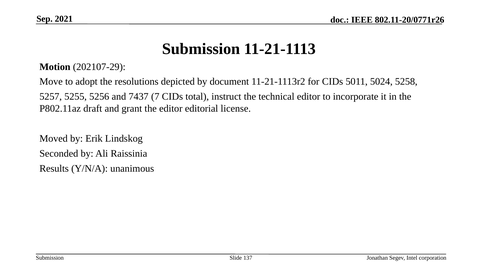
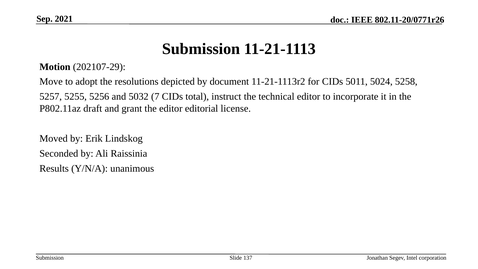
7437: 7437 -> 5032
